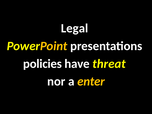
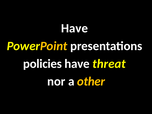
Legal at (75, 28): Legal -> Have
enter: enter -> other
